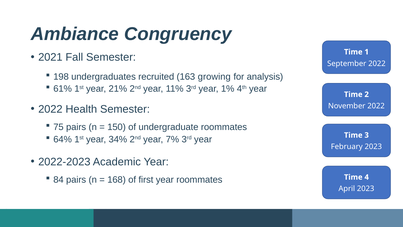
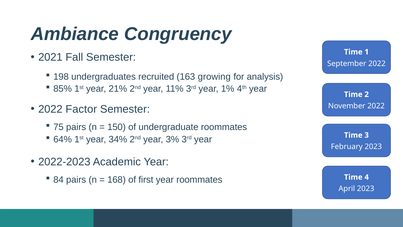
61%: 61% -> 85%
Health: Health -> Factor
7%: 7% -> 3%
